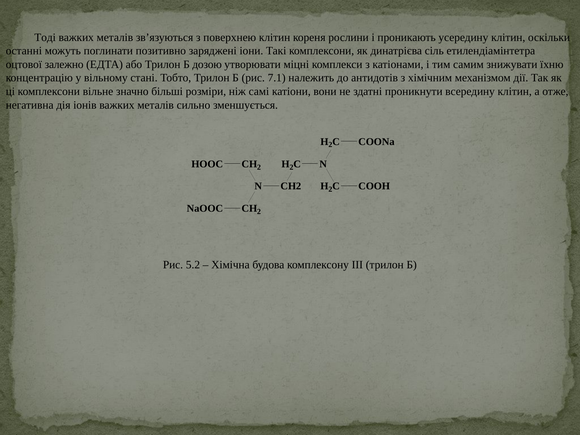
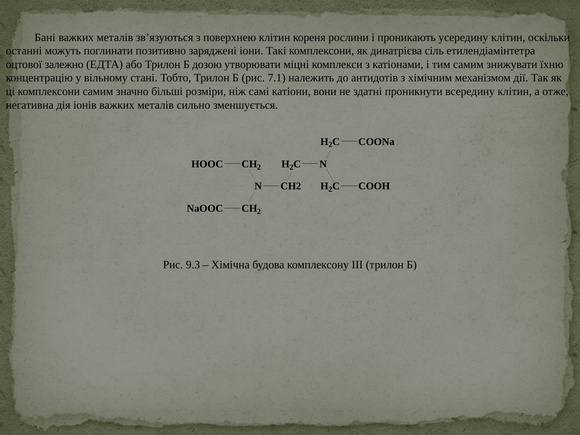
Тоді: Тоді -> Бані
комплексони вільне: вільне -> самим
5.2: 5.2 -> 9.3
